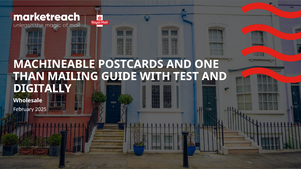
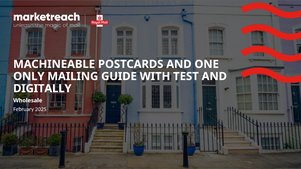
THAN: THAN -> ONLY
